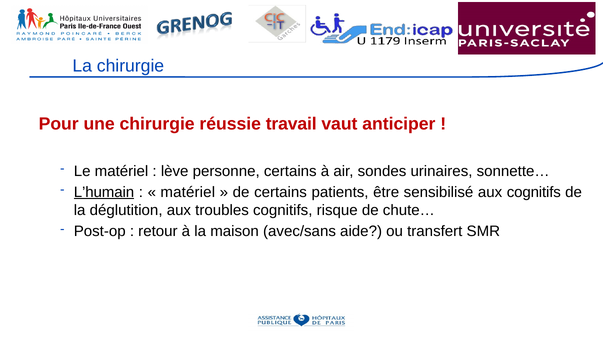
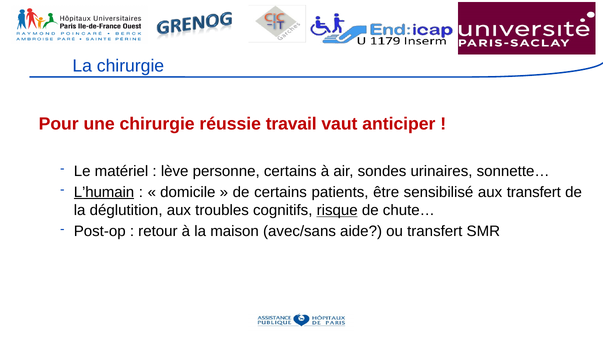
matériel at (188, 192): matériel -> domicile
aux cognitifs: cognitifs -> transfert
risque underline: none -> present
